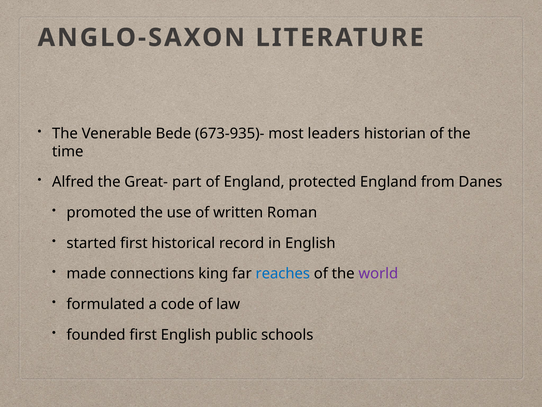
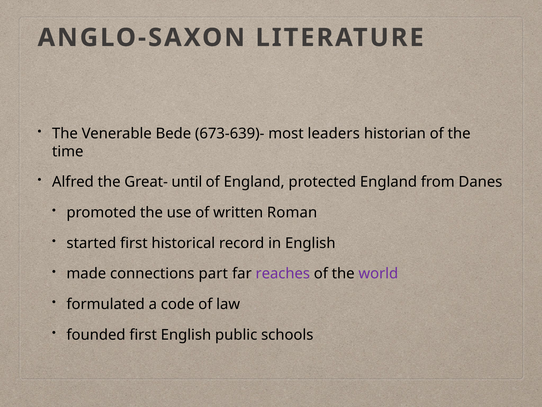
673-935)-: 673-935)- -> 673-639)-
part: part -> until
king: king -> part
reaches colour: blue -> purple
